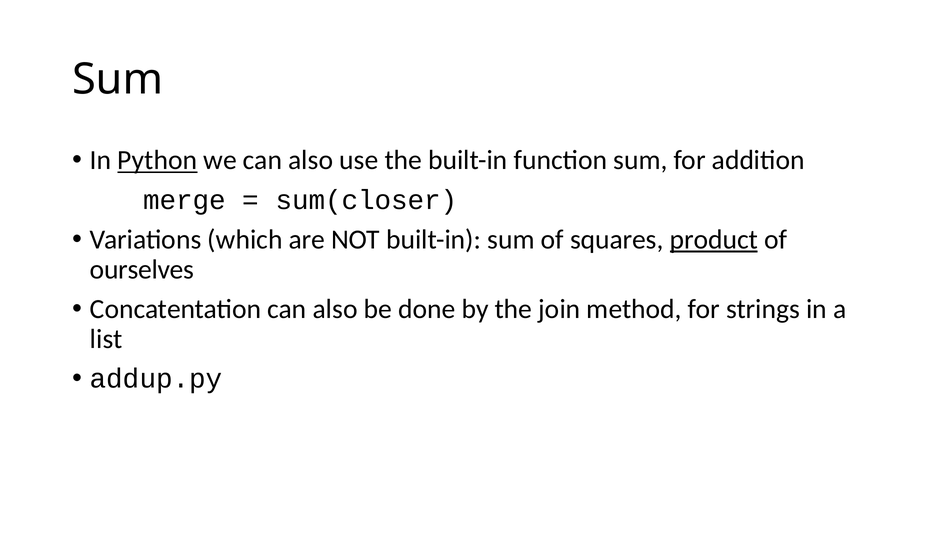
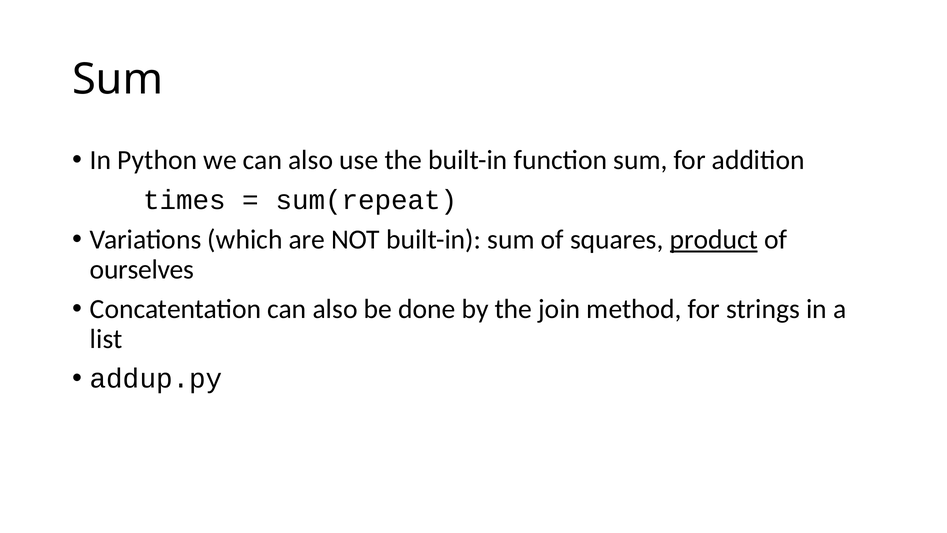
Python underline: present -> none
merge: merge -> times
sum(closer: sum(closer -> sum(repeat
